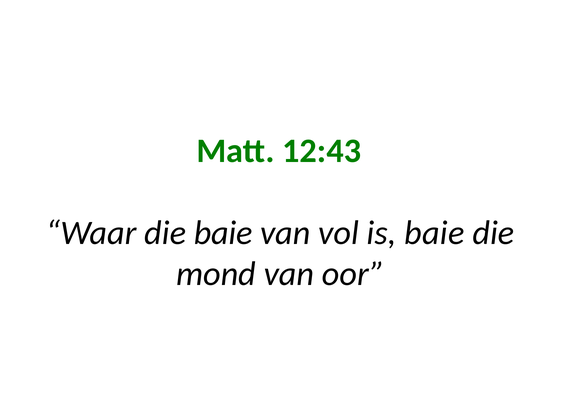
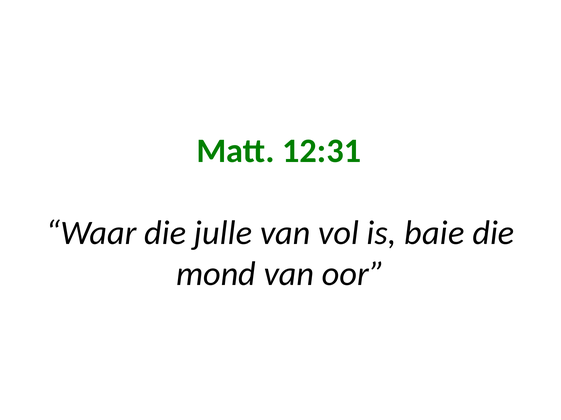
12:43: 12:43 -> 12:31
die baie: baie -> julle
